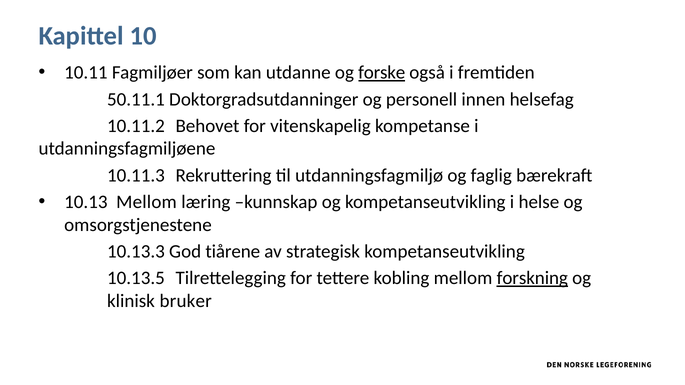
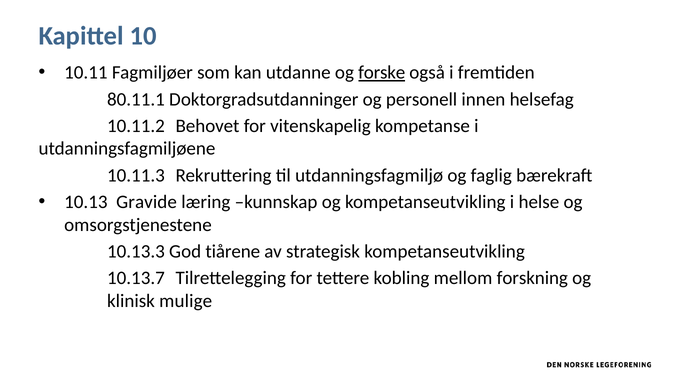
50.11.1: 50.11.1 -> 80.11.1
10.13 Mellom: Mellom -> Gravide
10.13.5: 10.13.5 -> 10.13.7
forskning underline: present -> none
bruker: bruker -> mulige
